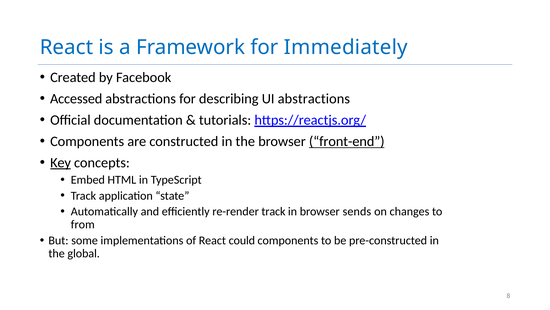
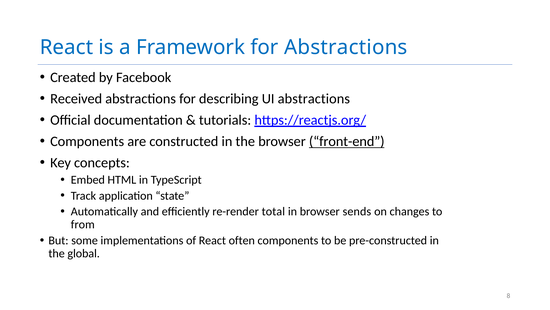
for Immediately: Immediately -> Abstractions
Accessed: Accessed -> Received
Key underline: present -> none
re-render track: track -> total
could: could -> often
